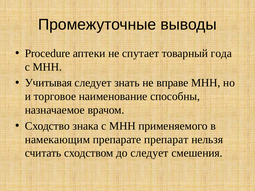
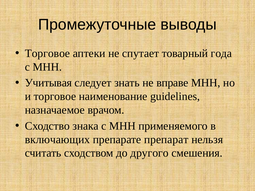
Procedure at (48, 53): Procedure -> Торговое
способны: способны -> guidelines
намекающим: намекающим -> включающих
до следует: следует -> другого
